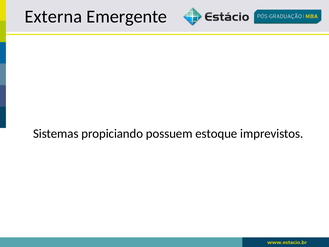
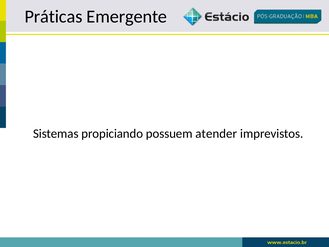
Externa: Externa -> Práticas
estoque: estoque -> atender
